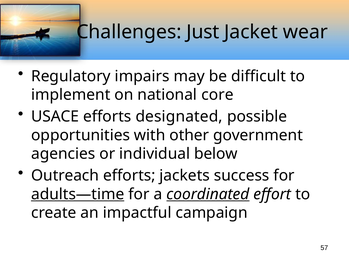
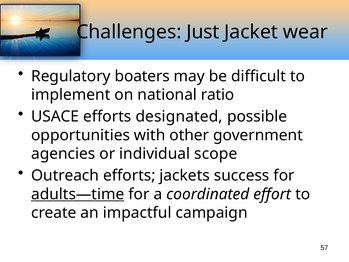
impairs: impairs -> boaters
core: core -> ratio
below: below -> scope
coordinated underline: present -> none
